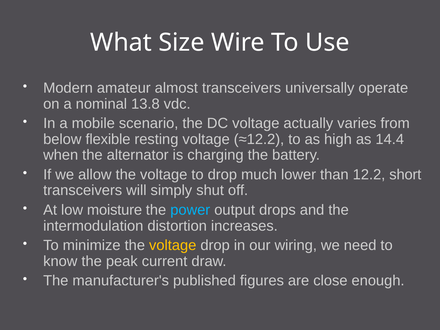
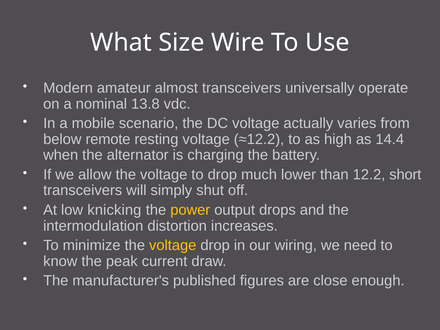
flexible: flexible -> remote
moisture: moisture -> knicking
power colour: light blue -> yellow
